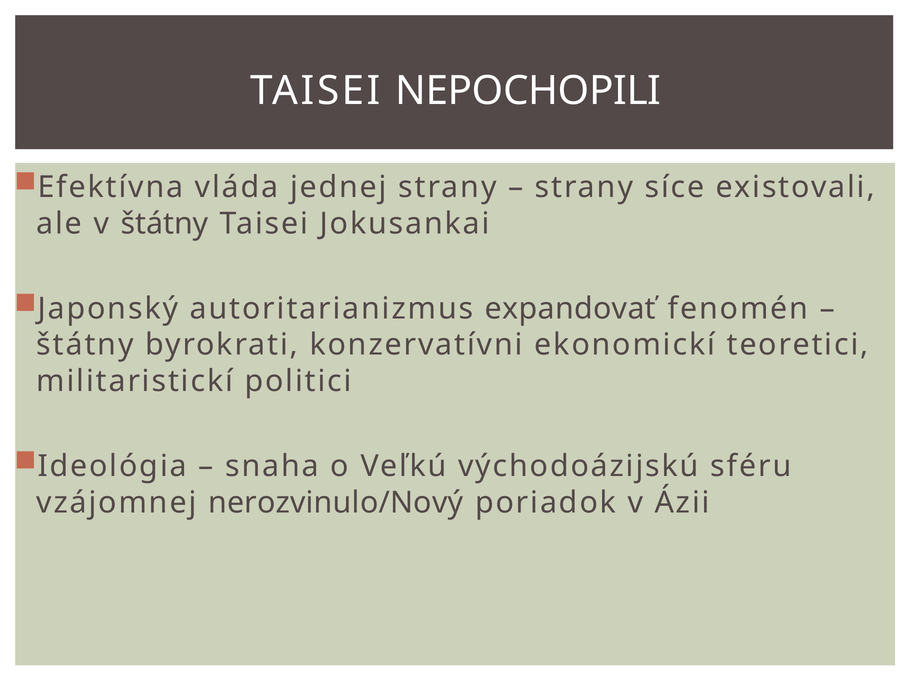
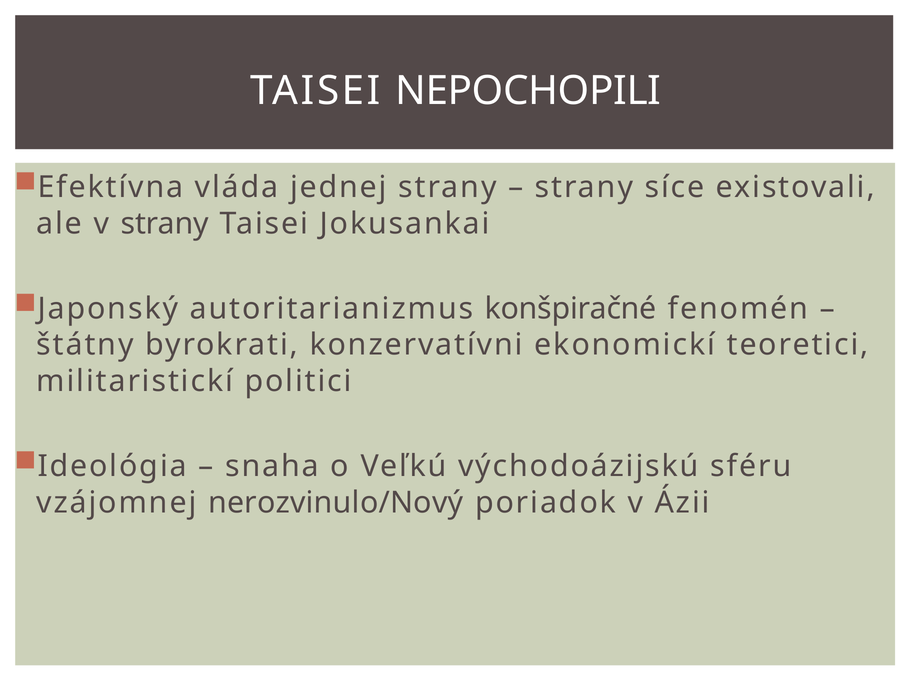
v štátny: štátny -> strany
expandovať: expandovať -> konšpiračné
